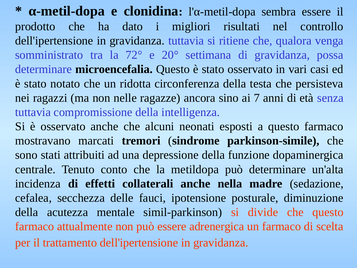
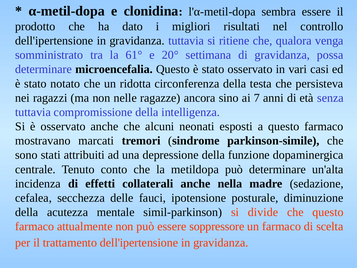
72°: 72° -> 61°
adrenergica: adrenergica -> soppressore
